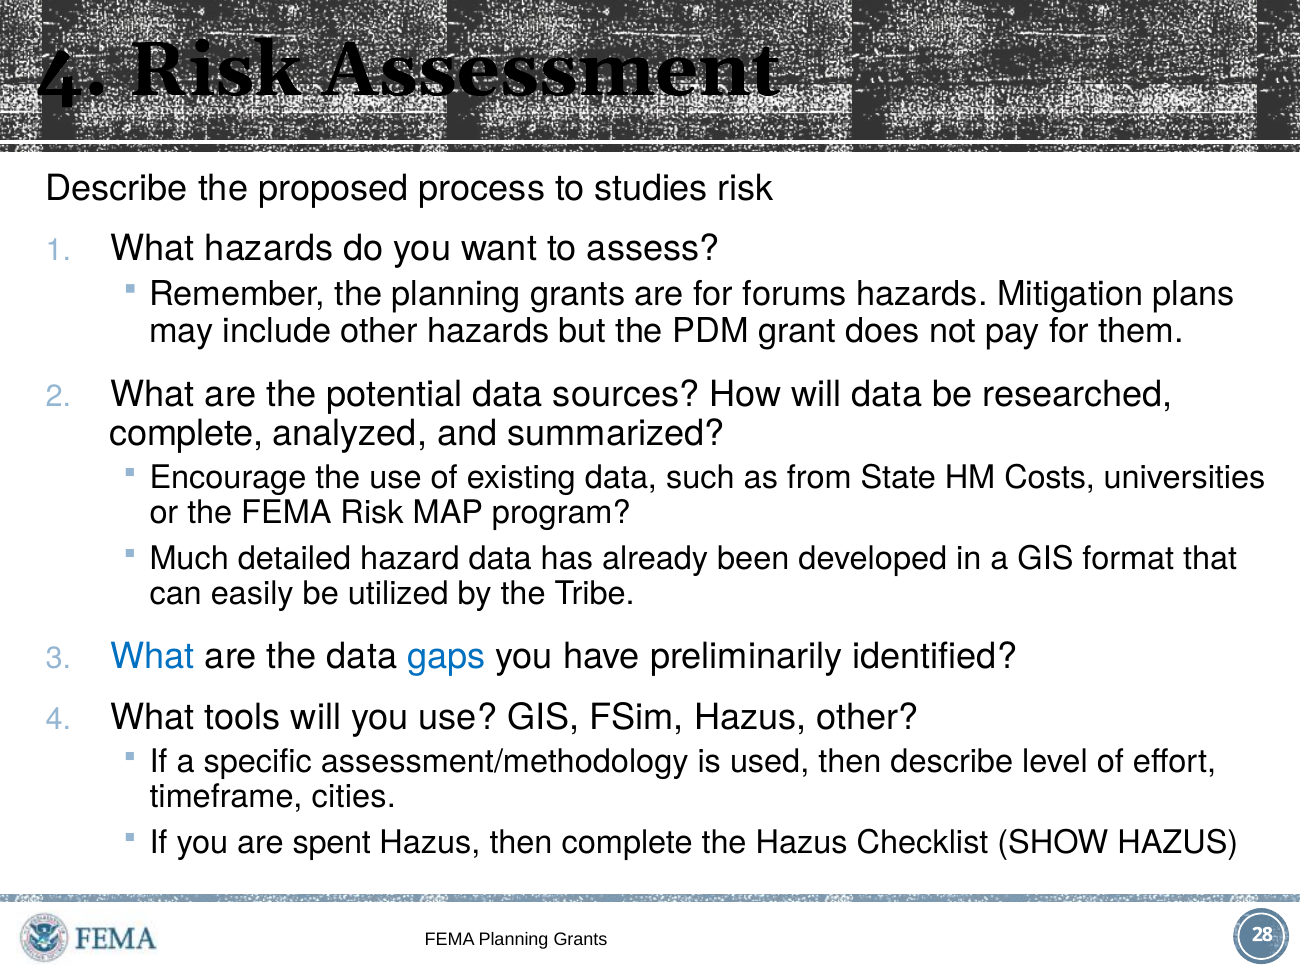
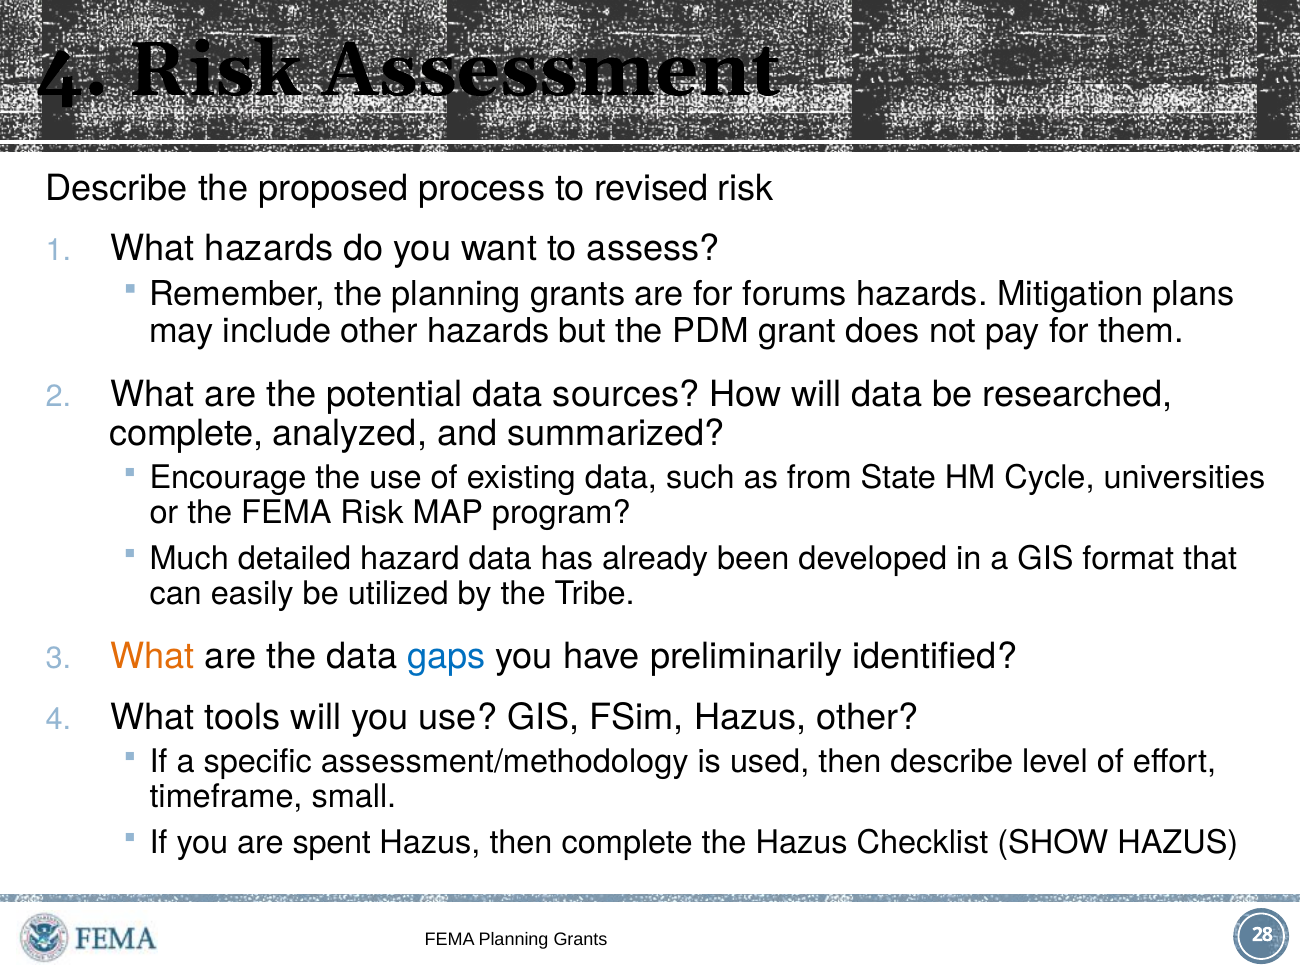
studies: studies -> revised
Costs: Costs -> Cycle
What at (153, 657) colour: blue -> orange
cities: cities -> small
